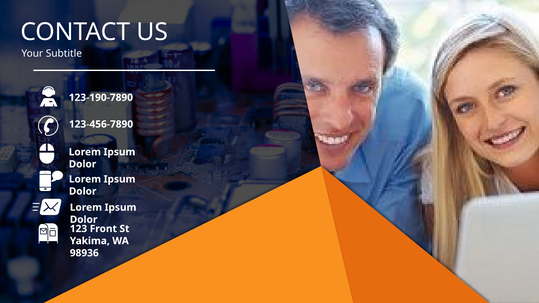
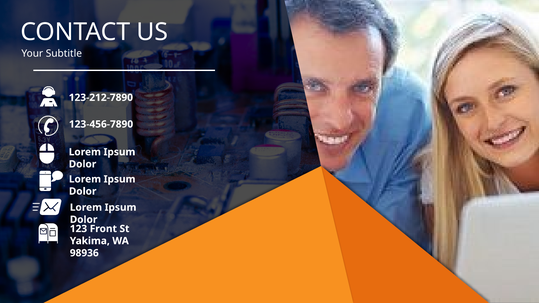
123-190-7890: 123-190-7890 -> 123-212-7890
